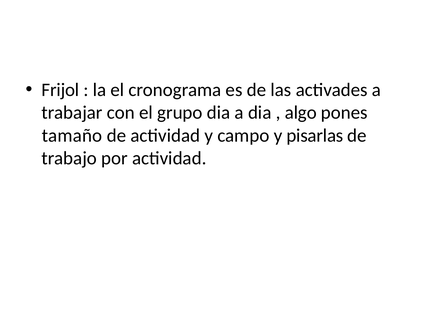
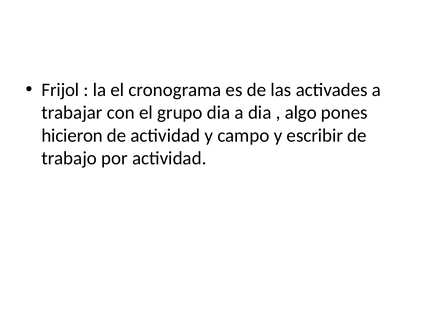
tamaño: tamaño -> hicieron
pisarlas: pisarlas -> escribir
